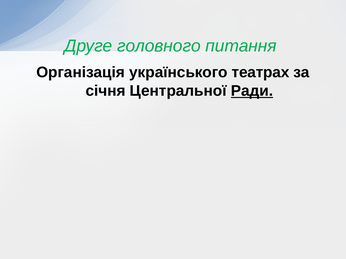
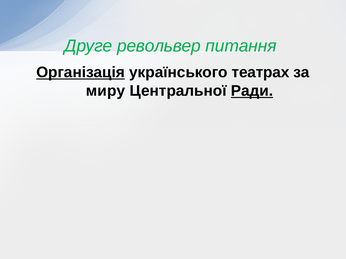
головного: головного -> револьвер
Організація underline: none -> present
січня: січня -> миру
